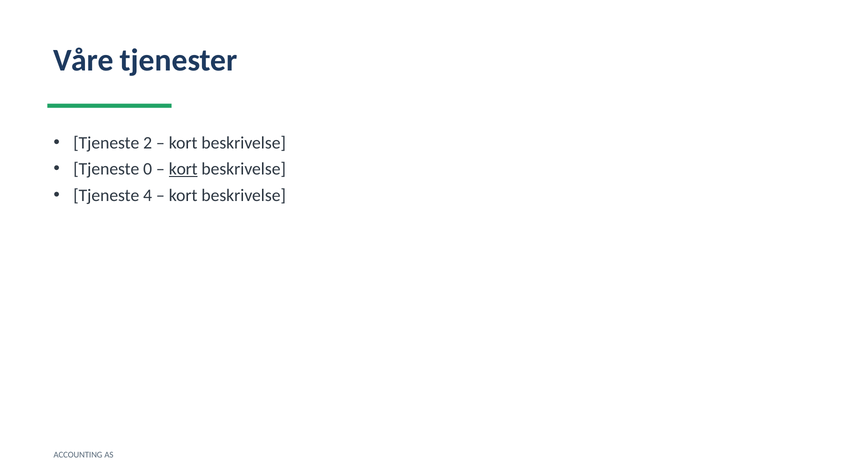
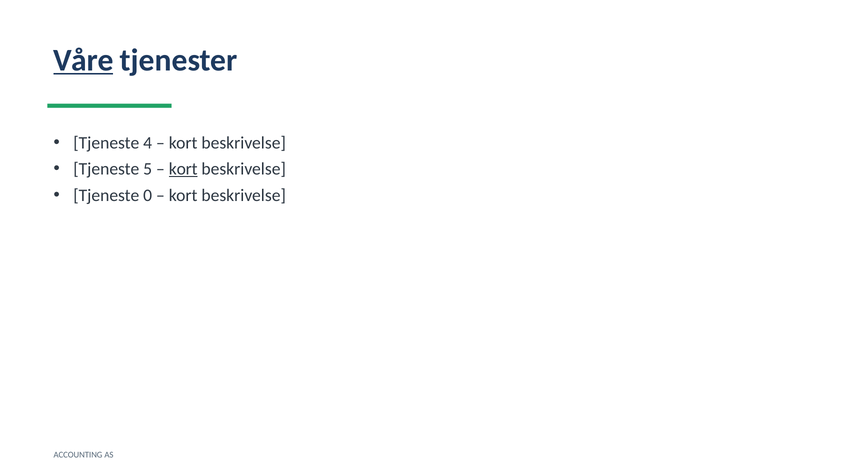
Våre underline: none -> present
2: 2 -> 4
0: 0 -> 5
4: 4 -> 0
